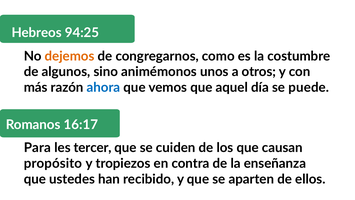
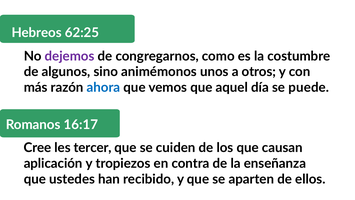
94:25: 94:25 -> 62:25
dejemos colour: orange -> purple
Para: Para -> Cree
propósito: propósito -> aplicación
